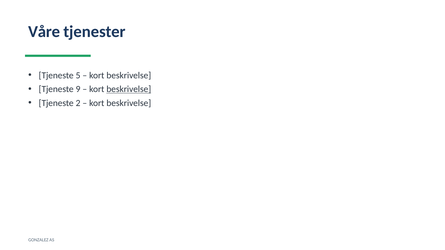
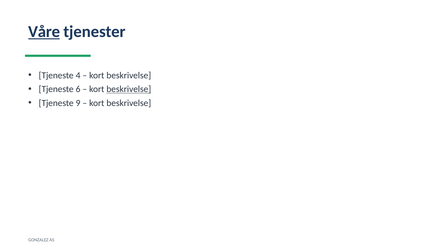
Våre underline: none -> present
5: 5 -> 4
9: 9 -> 6
2: 2 -> 9
